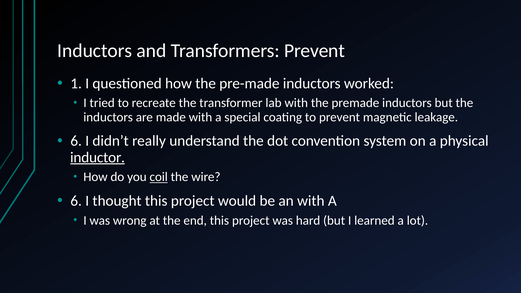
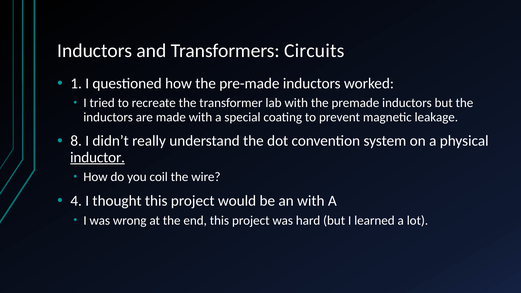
Transformers Prevent: Prevent -> Circuits
6 at (76, 141): 6 -> 8
coil underline: present -> none
6 at (76, 201): 6 -> 4
